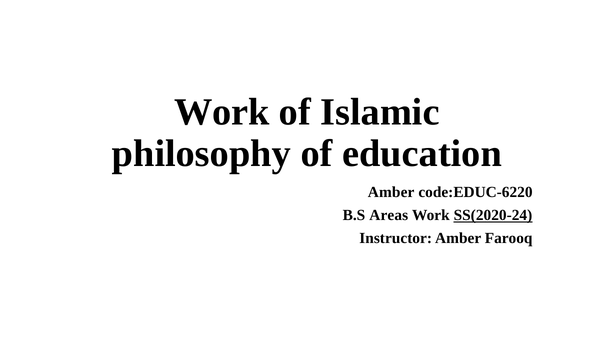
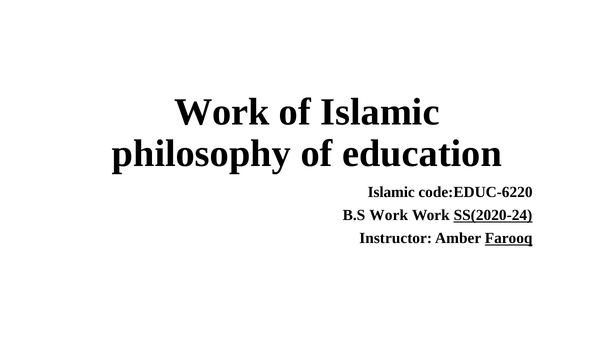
Amber at (391, 192): Amber -> Islamic
B.S Areas: Areas -> Work
Farooq underline: none -> present
